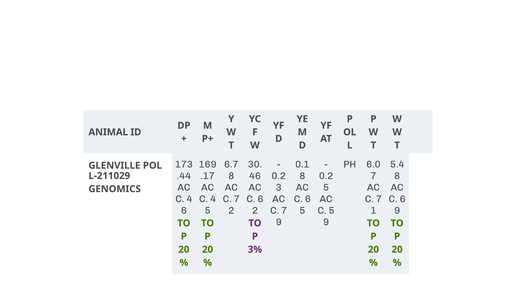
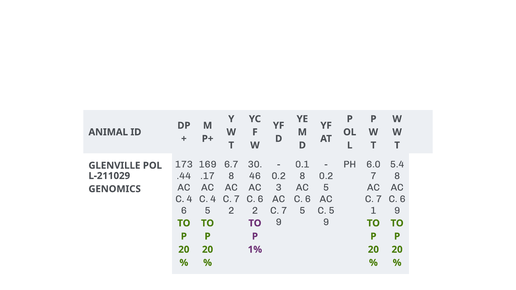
3%: 3% -> 1%
